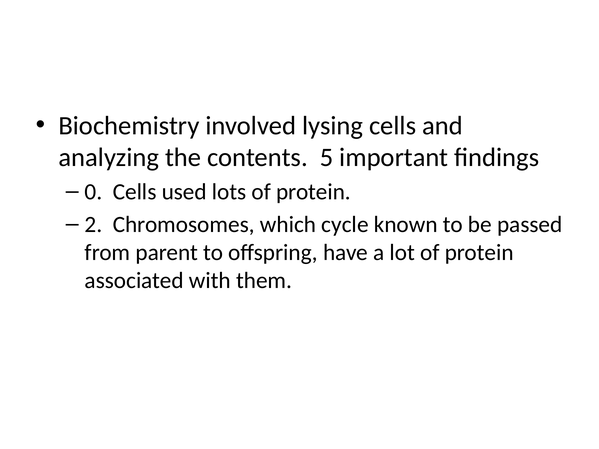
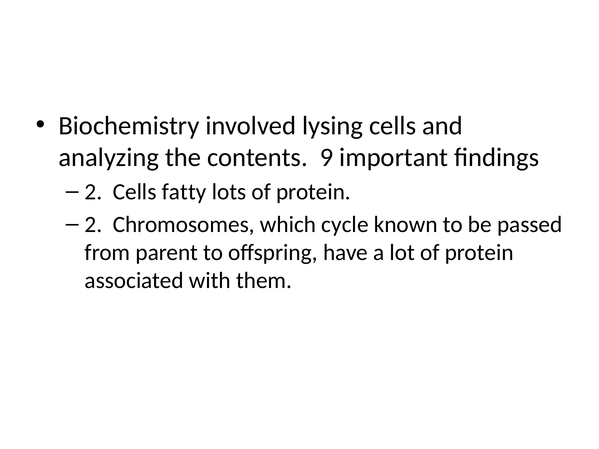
5: 5 -> 9
0 at (93, 192): 0 -> 2
used: used -> fatty
